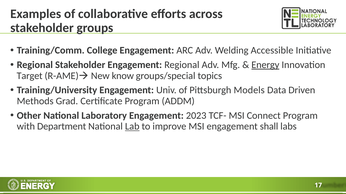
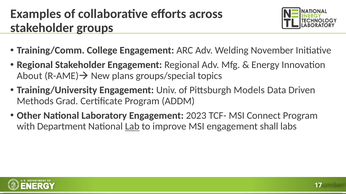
Accessible: Accessible -> November
Energy underline: present -> none
Target: Target -> About
know: know -> plans
